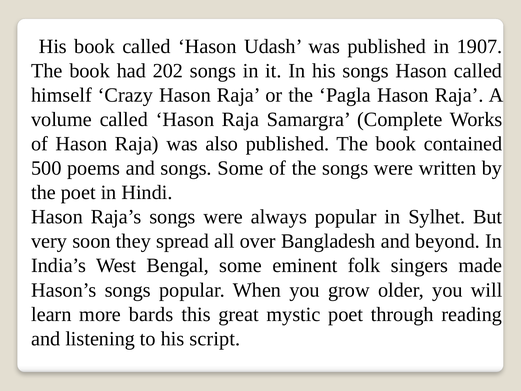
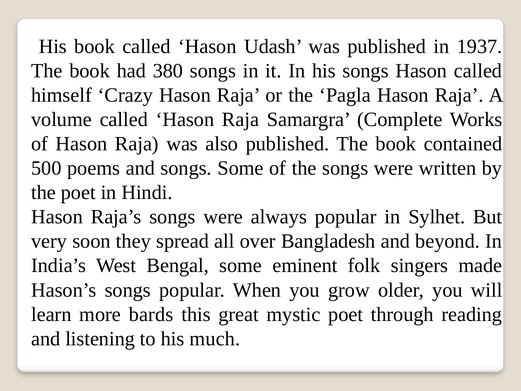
1907: 1907 -> 1937
202: 202 -> 380
script: script -> much
